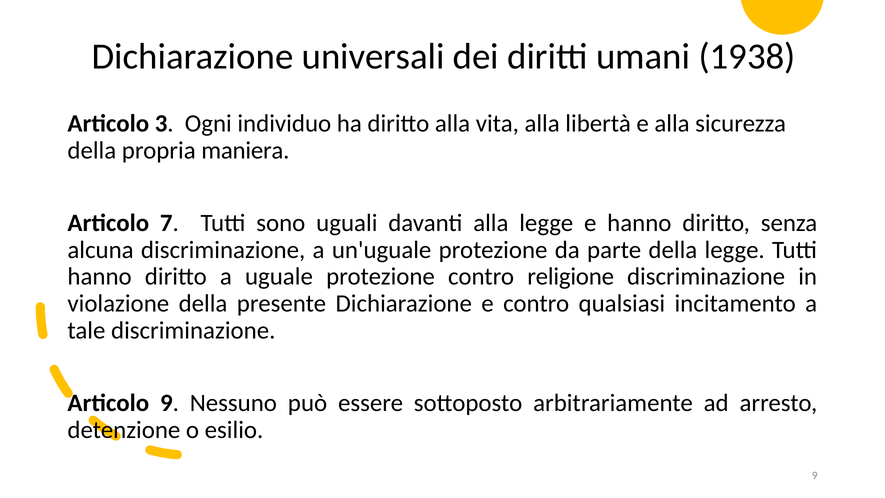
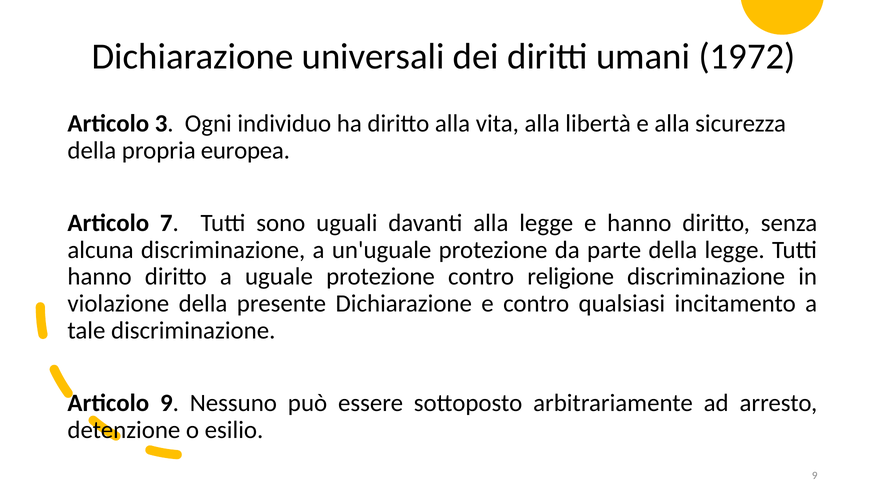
1938: 1938 -> 1972
maniera: maniera -> europea
